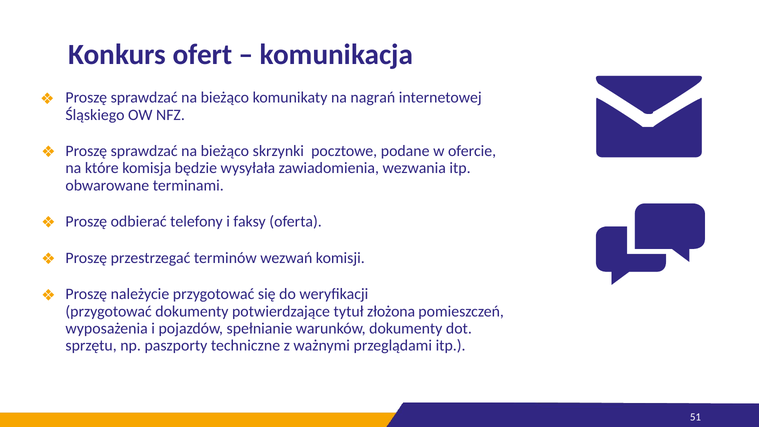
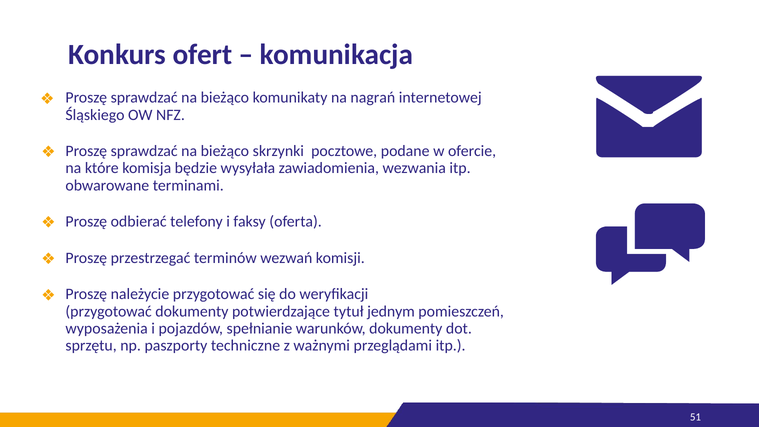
złożona: złożona -> jednym
